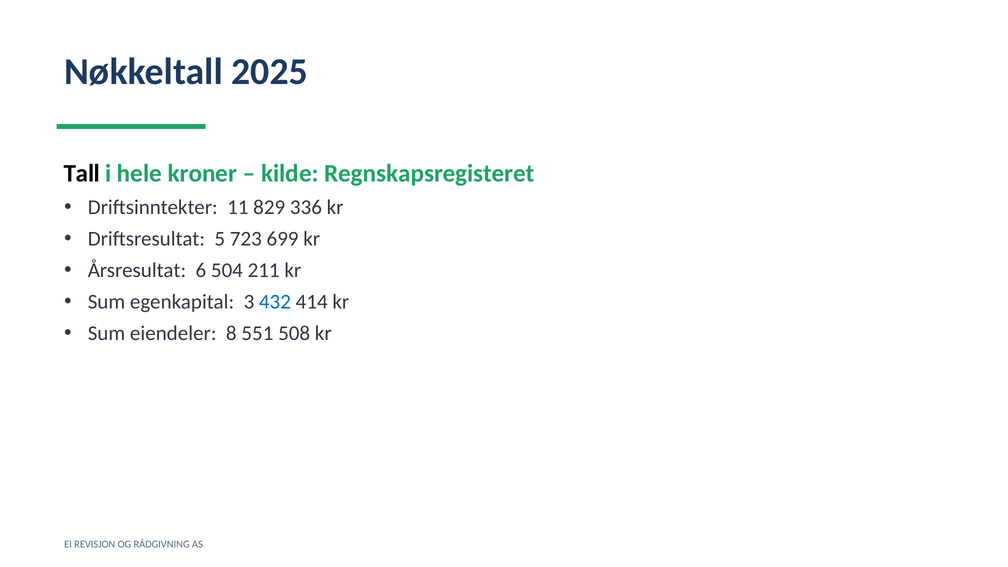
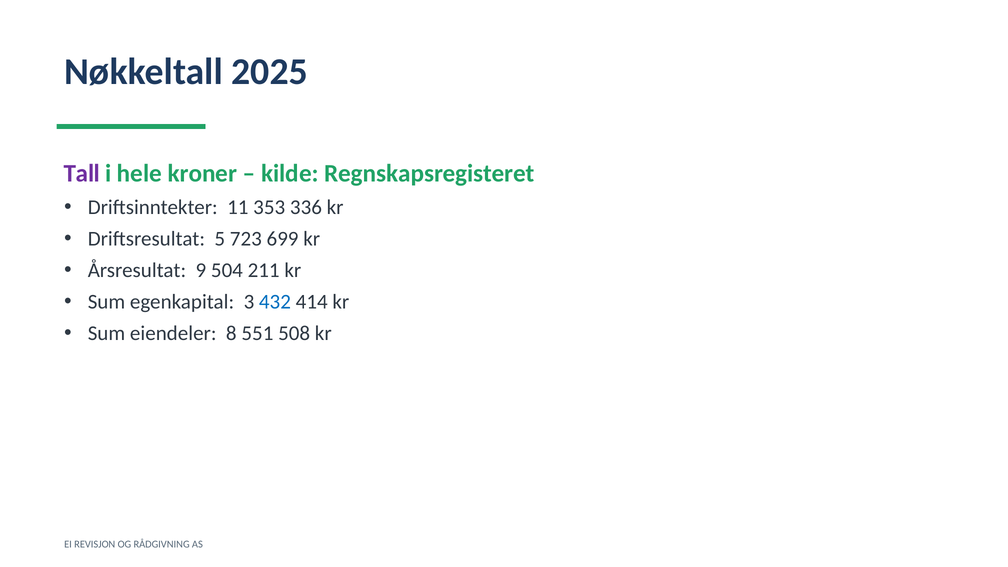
Tall colour: black -> purple
829: 829 -> 353
6: 6 -> 9
